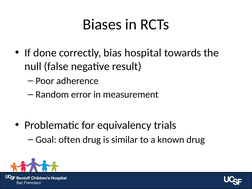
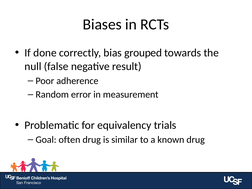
hospital: hospital -> grouped
